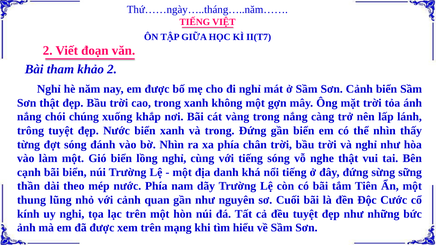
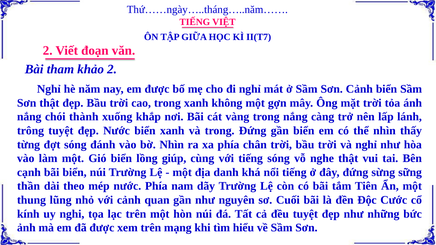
chúng: chúng -> thành
lồng nghỉ: nghỉ -> giúp
